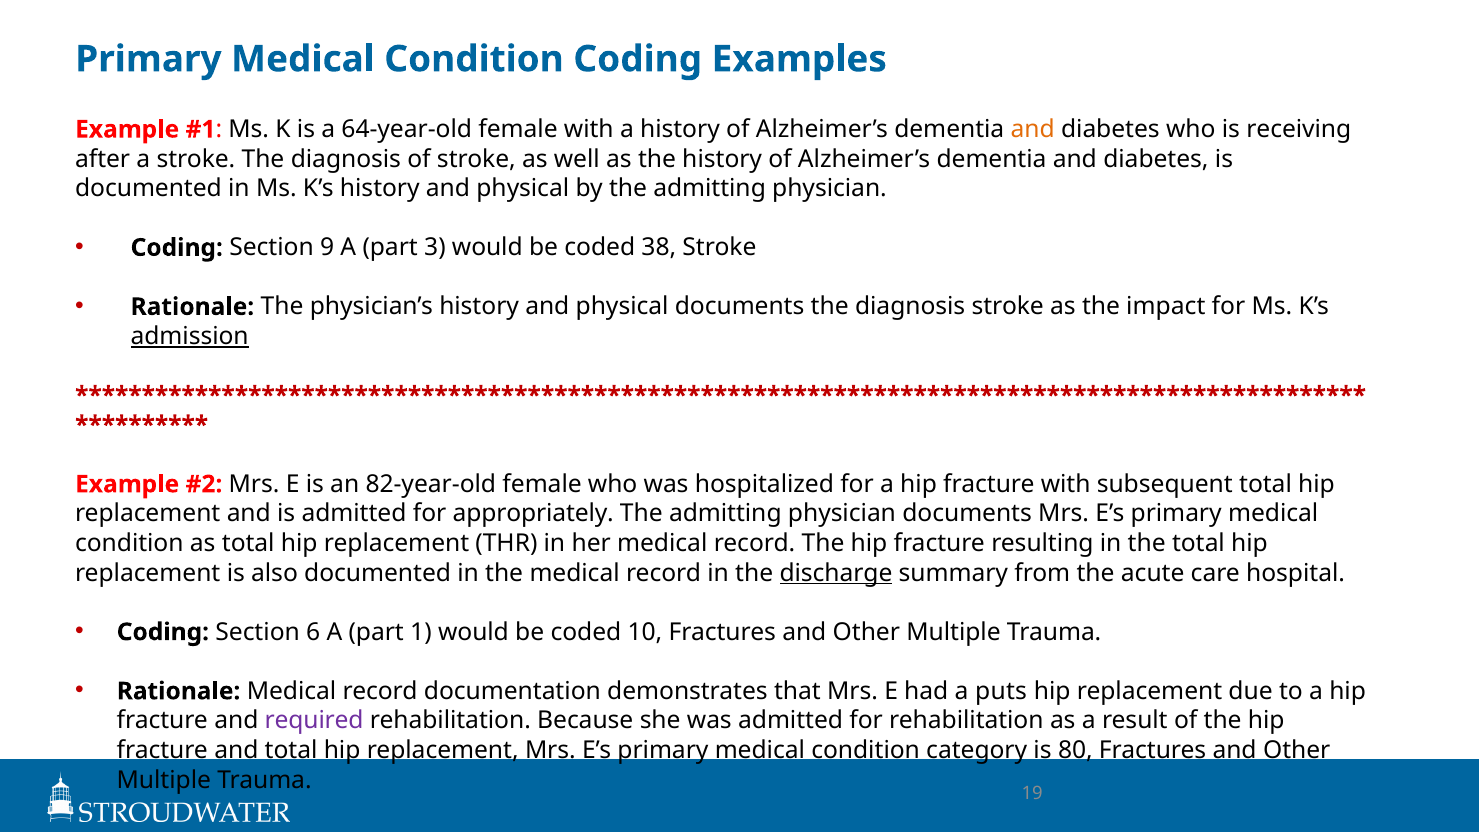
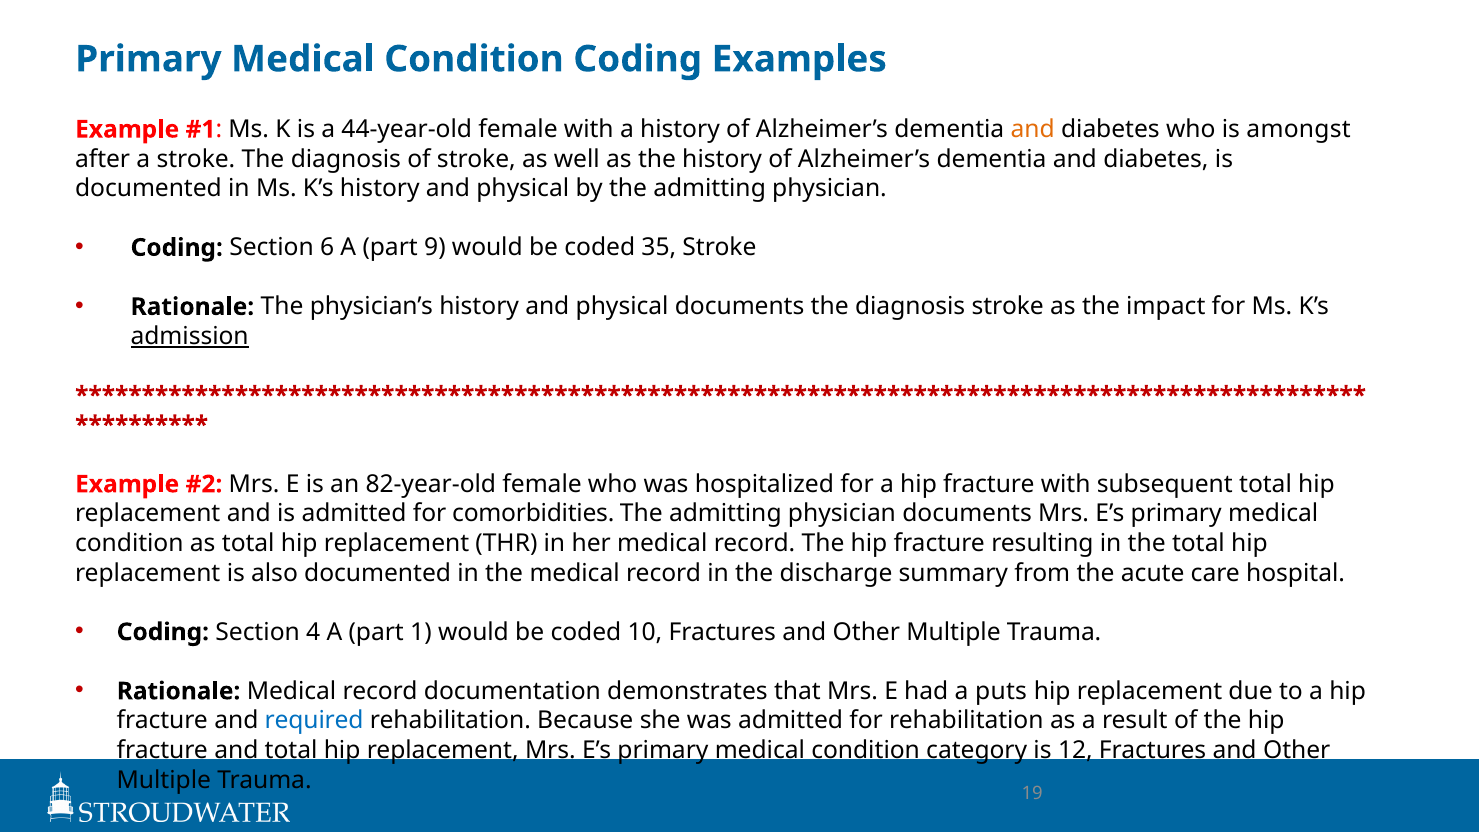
64-year-old: 64-year-old -> 44-year-old
receiving: receiving -> amongst
9: 9 -> 6
3: 3 -> 9
38: 38 -> 35
appropriately: appropriately -> comorbidities
discharge underline: present -> none
6: 6 -> 4
required colour: purple -> blue
80: 80 -> 12
